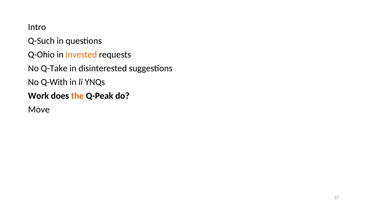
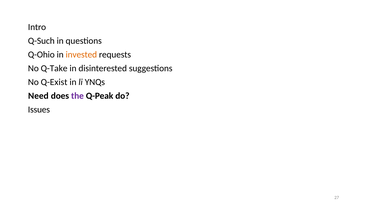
Q-With: Q-With -> Q-Exist
Work: Work -> Need
the colour: orange -> purple
Move: Move -> Issues
